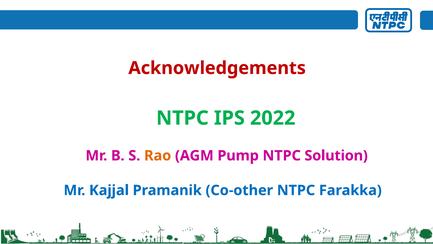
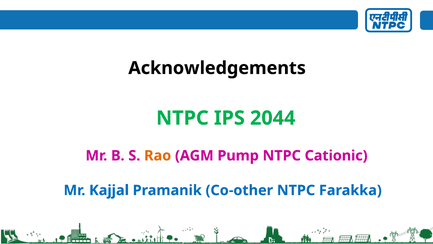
Acknowledgements colour: red -> black
2022: 2022 -> 2044
Solution: Solution -> Cationic
